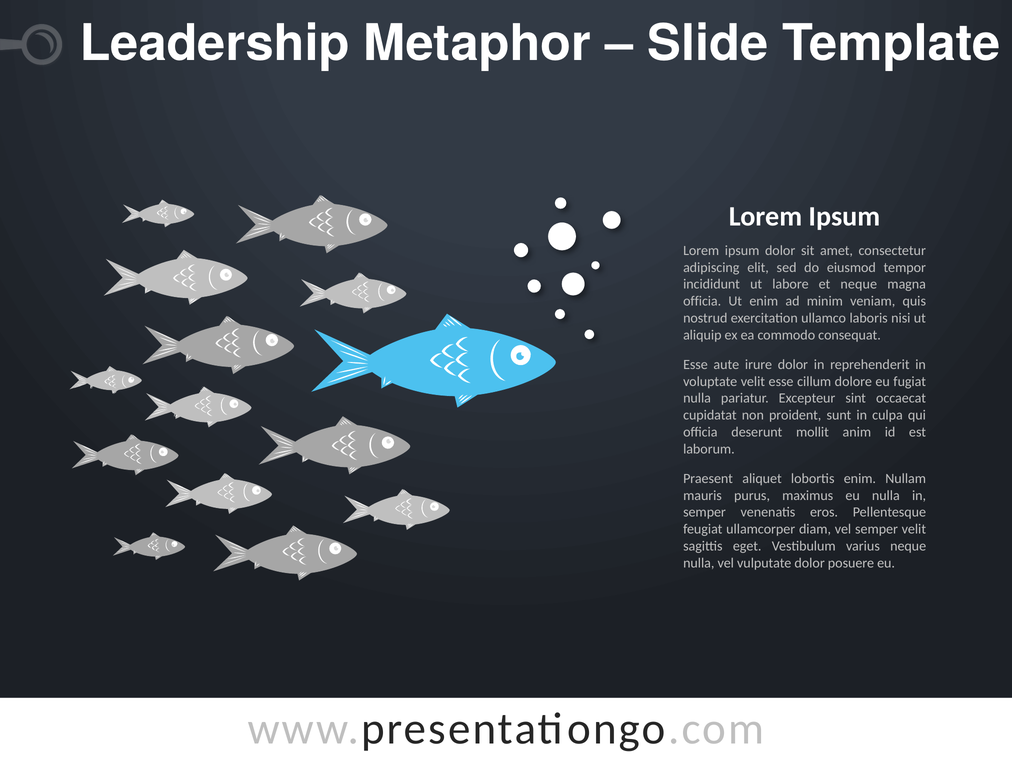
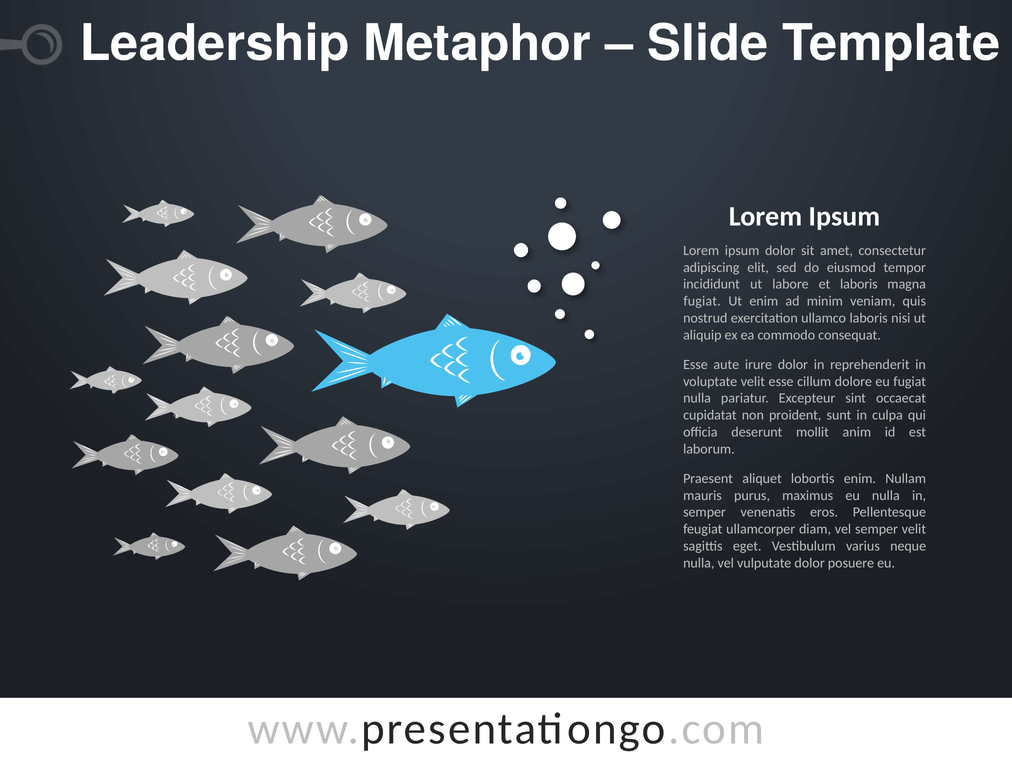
et neque: neque -> laboris
officia at (702, 301): officia -> fugiat
